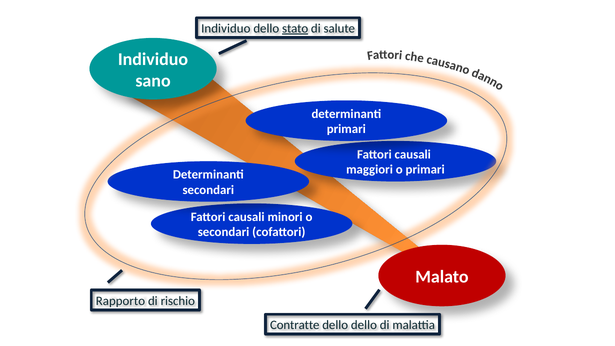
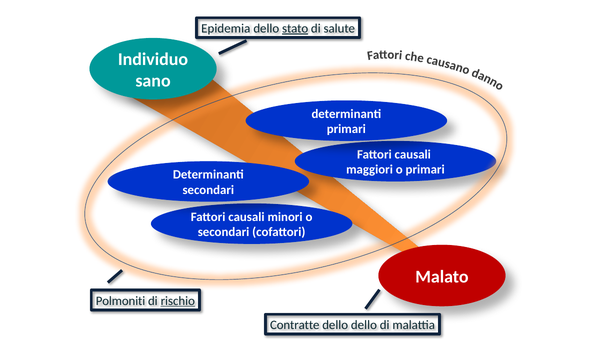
Individuo at (226, 29): Individuo -> Epidemia
Rapporto: Rapporto -> Polmoniti
rischio underline: none -> present
